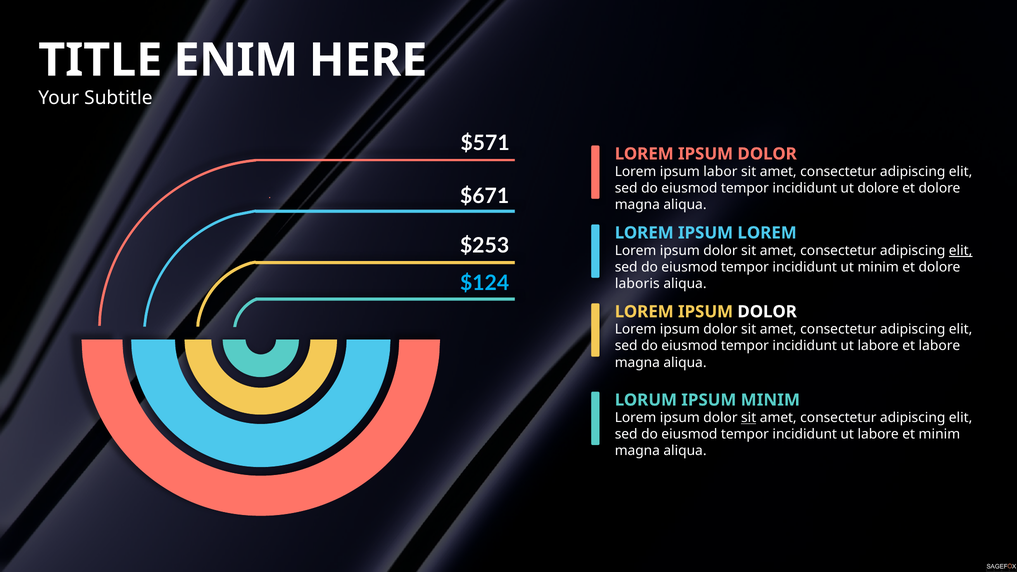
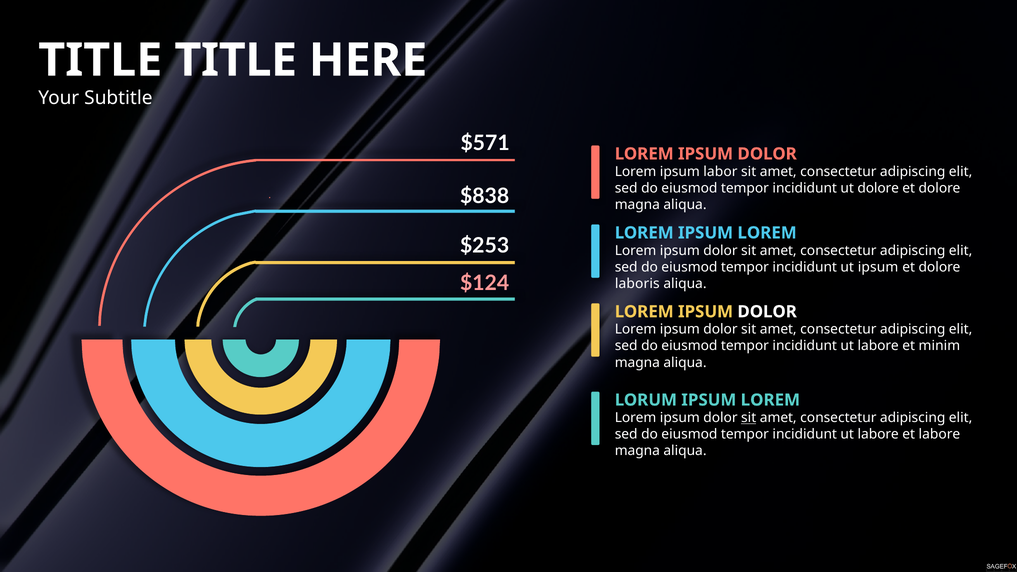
ENIM at (236, 60): ENIM -> TITLE
$671: $671 -> $838
elit at (961, 251) underline: present -> none
ut minim: minim -> ipsum
$124 colour: light blue -> pink
et labore: labore -> minim
LORUM IPSUM MINIM: MINIM -> LOREM
et minim: minim -> labore
